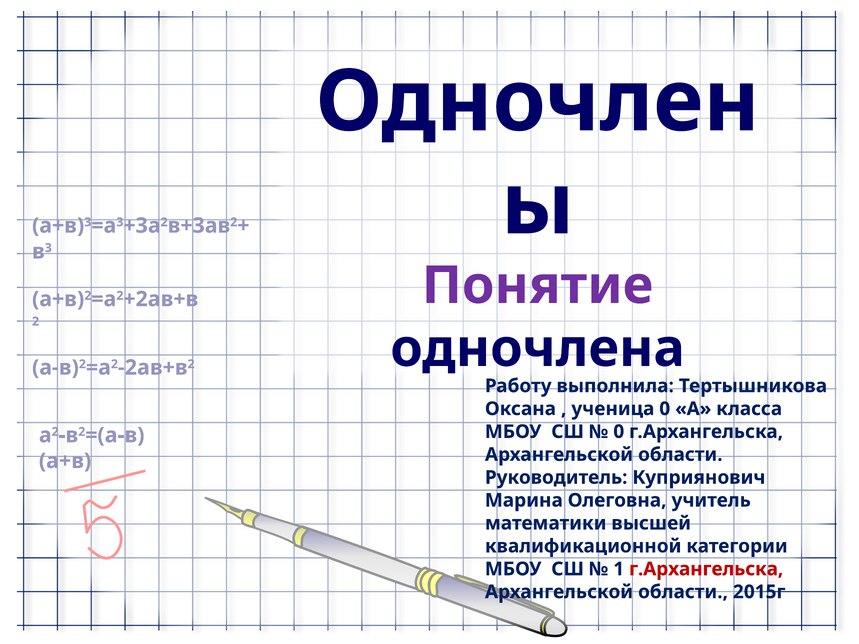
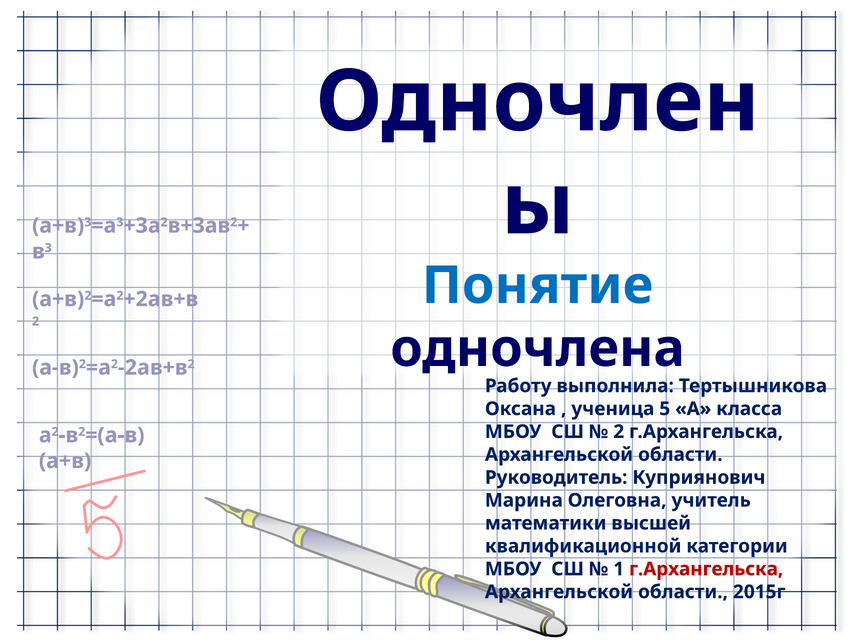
Понятие colour: purple -> blue
ученица 0: 0 -> 5
0 at (619, 432): 0 -> 2
